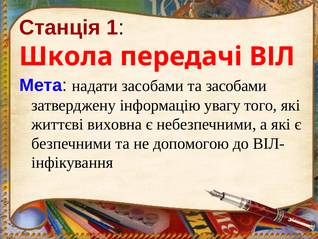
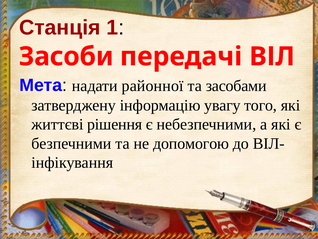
Школа: Школа -> Засоби
надати засобами: засобами -> районної
виховна: виховна -> рішення
